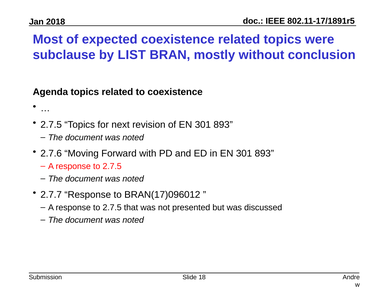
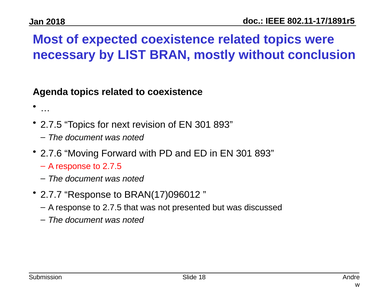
subclause: subclause -> necessary
